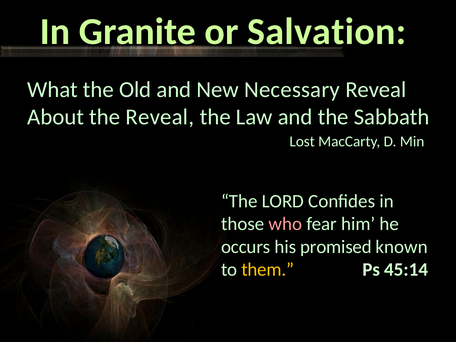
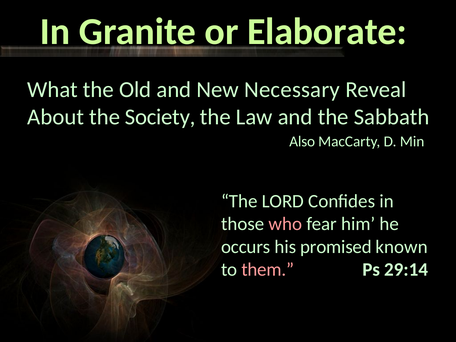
Salvation: Salvation -> Elaborate
the Reveal: Reveal -> Society
Lost: Lost -> Also
them colour: yellow -> pink
45:14: 45:14 -> 29:14
